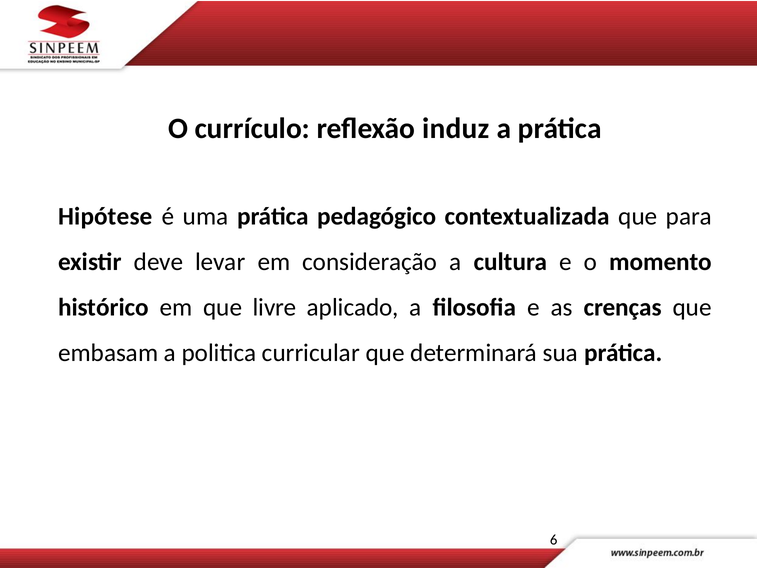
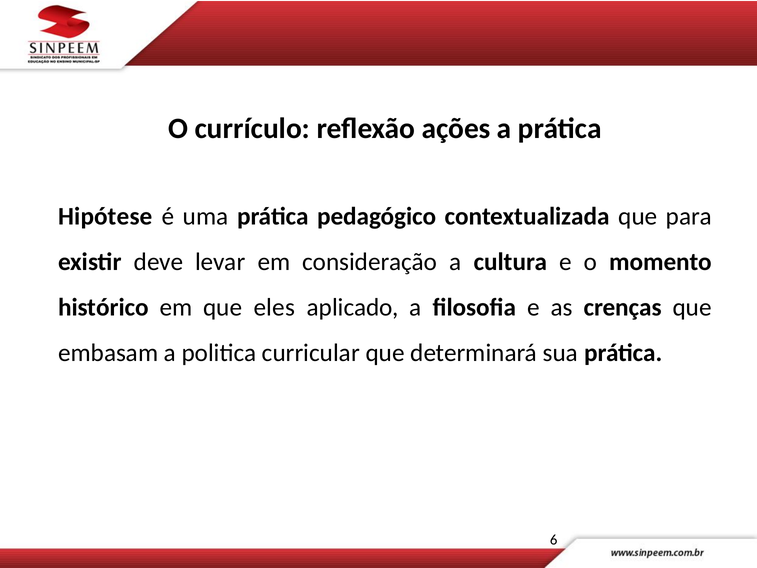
induz: induz -> ações
livre: livre -> eles
